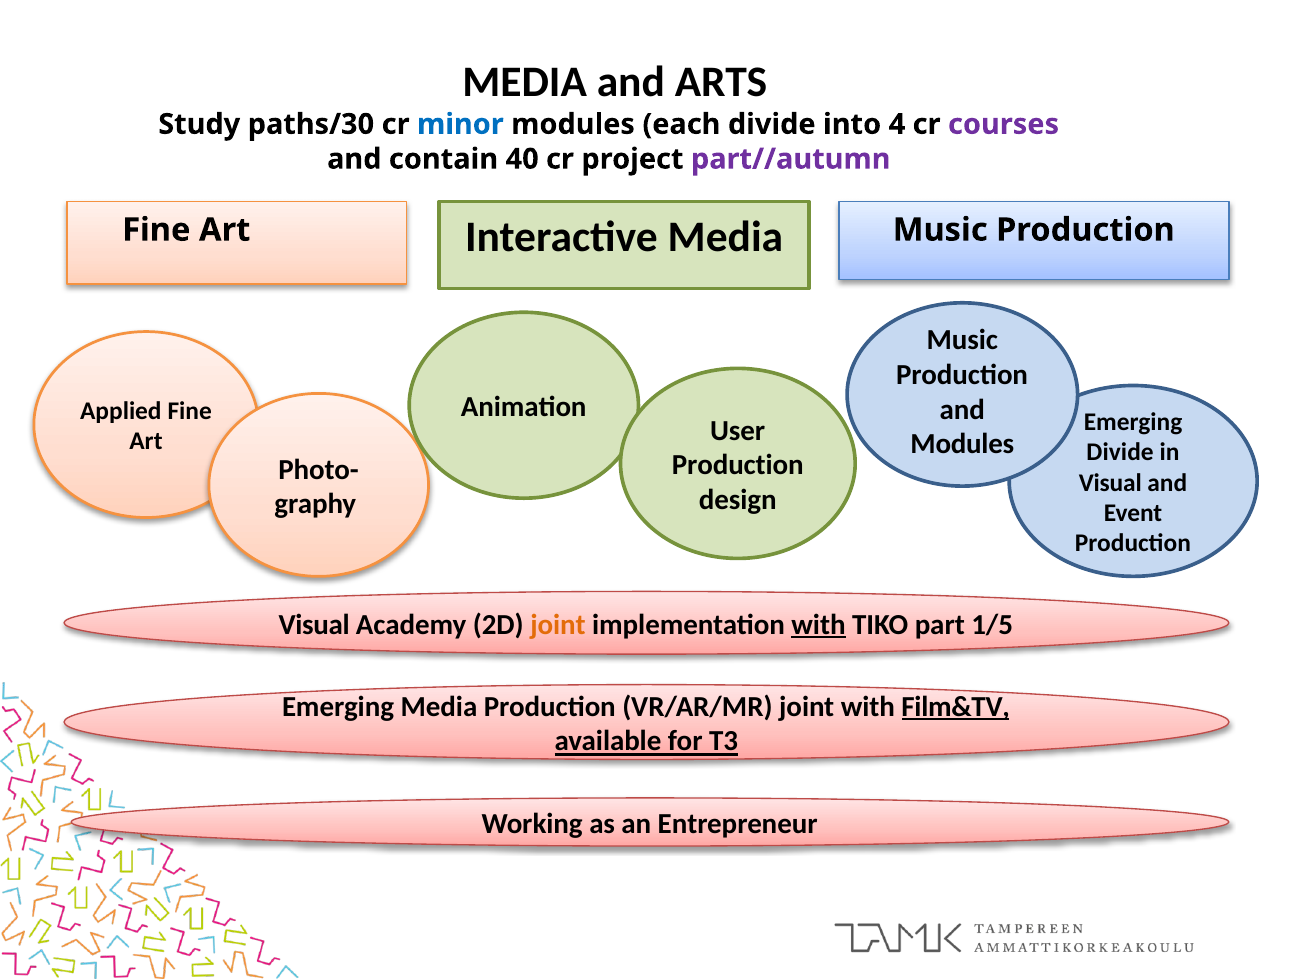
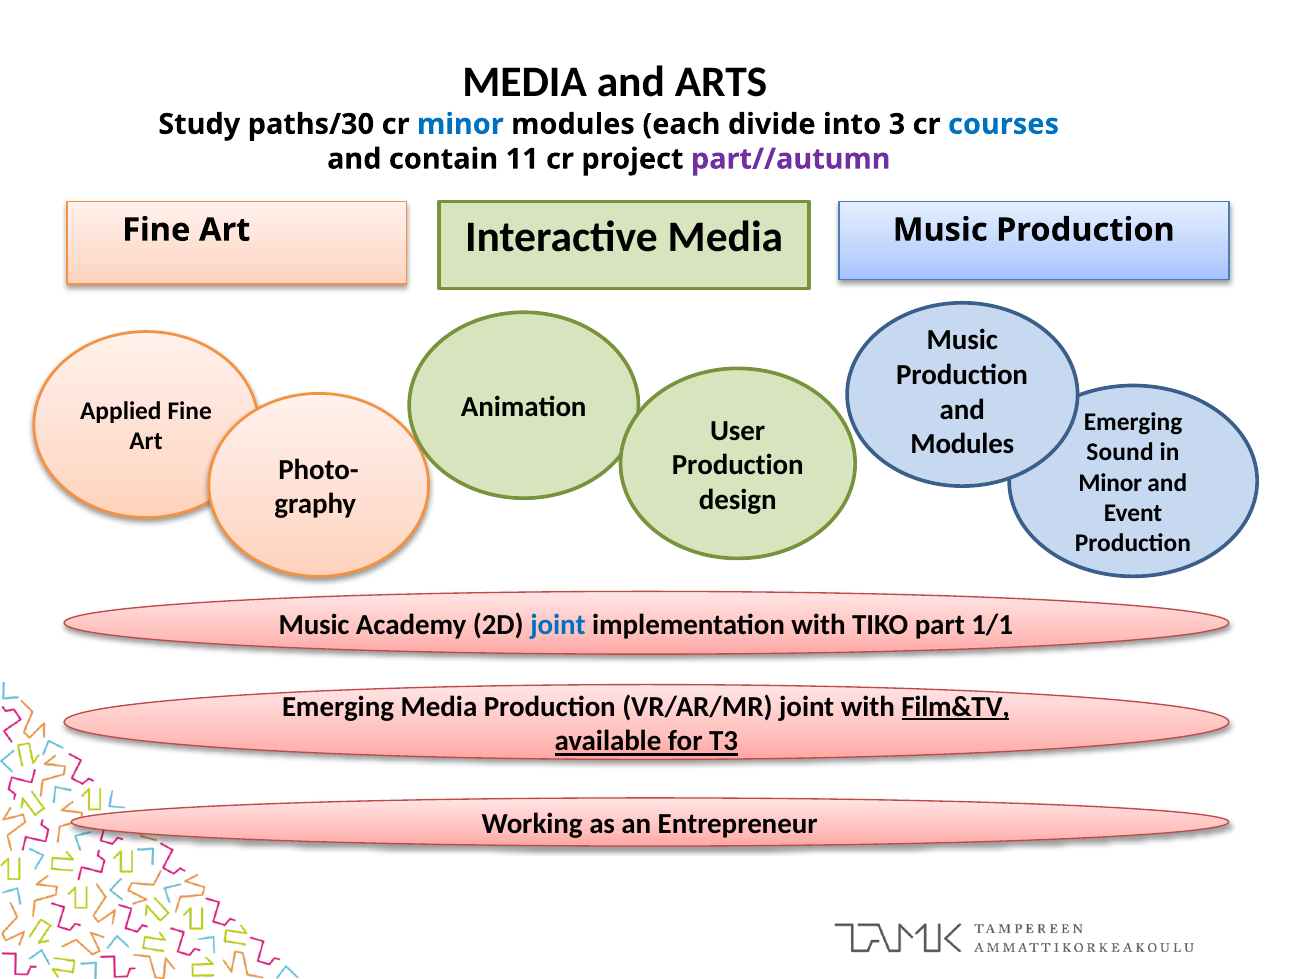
4: 4 -> 3
courses colour: purple -> blue
40: 40 -> 11
Divide at (1120, 452): Divide -> Sound
Visual at (1110, 483): Visual -> Minor
Visual at (314, 625): Visual -> Music
joint at (558, 625) colour: orange -> blue
with at (818, 625) underline: present -> none
1/5: 1/5 -> 1/1
